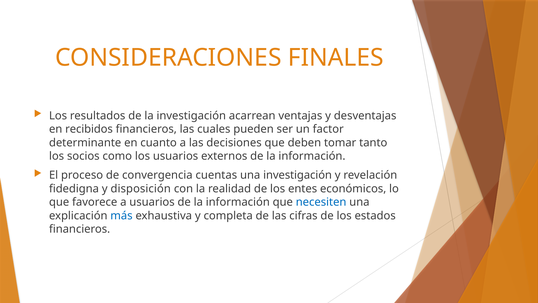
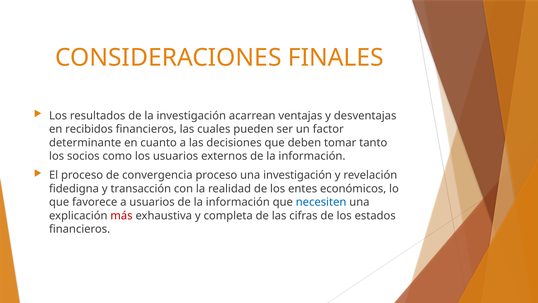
convergencia cuentas: cuentas -> proceso
disposición: disposición -> transacción
más colour: blue -> red
